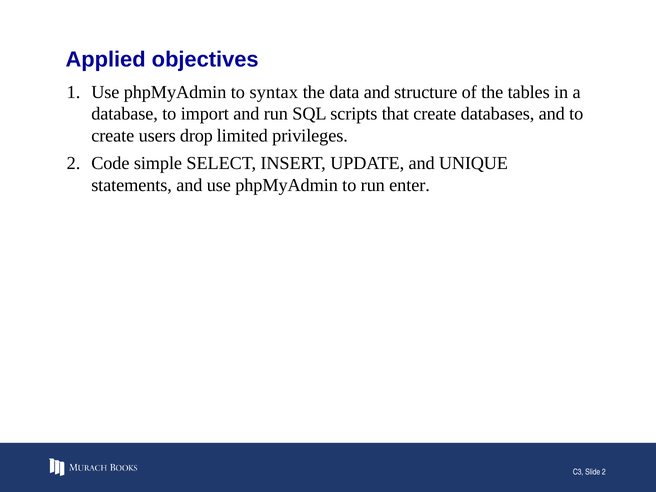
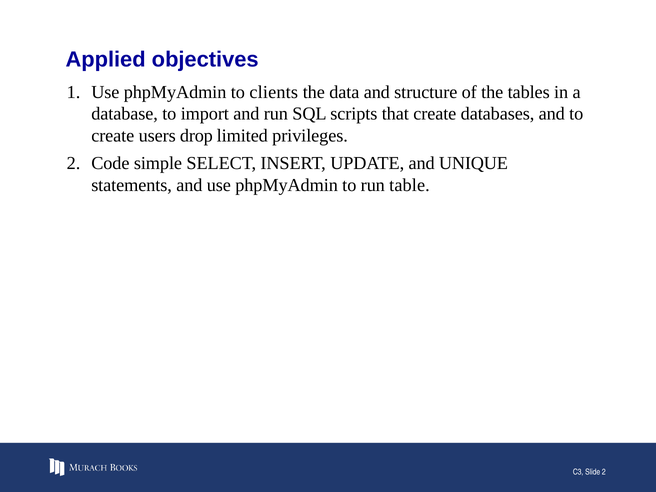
syntax: syntax -> clients
enter: enter -> table
